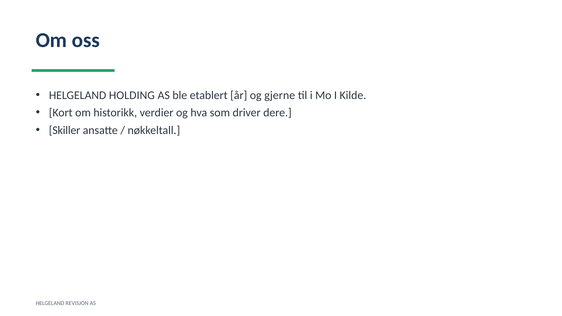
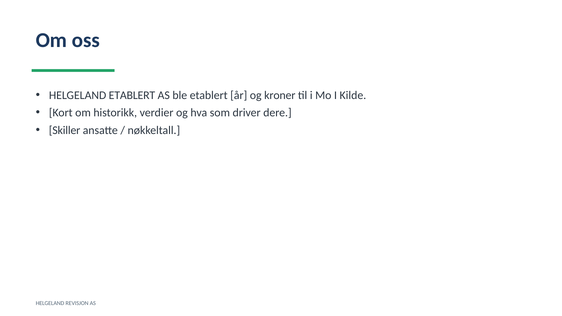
HELGELAND HOLDING: HOLDING -> ETABLERT
gjerne: gjerne -> kroner
